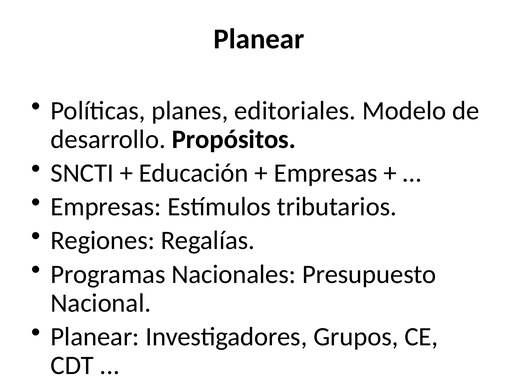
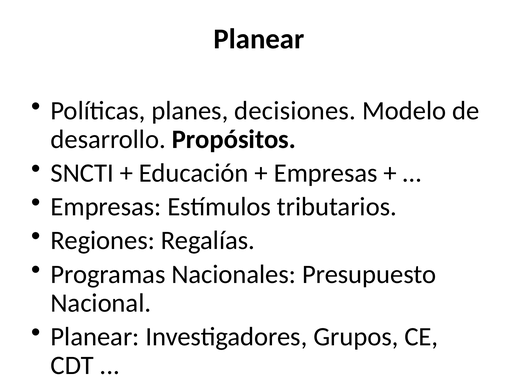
editoriales: editoriales -> decisiones
